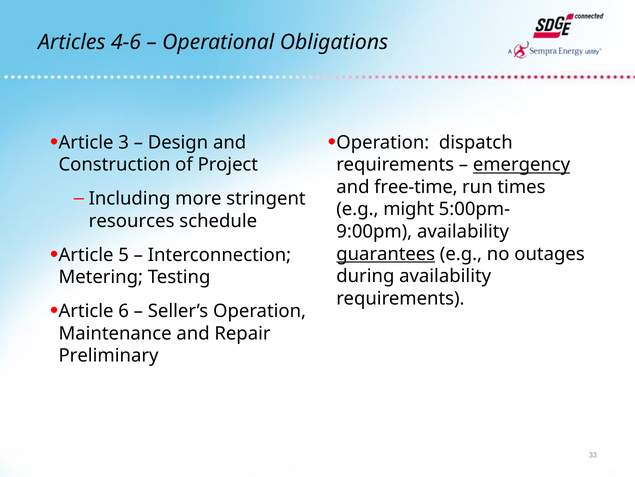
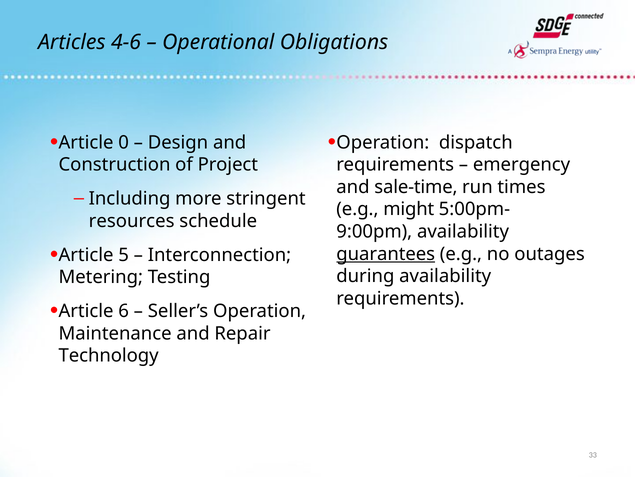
3: 3 -> 0
emergency underline: present -> none
free-time: free-time -> sale-time
Preliminary: Preliminary -> Technology
